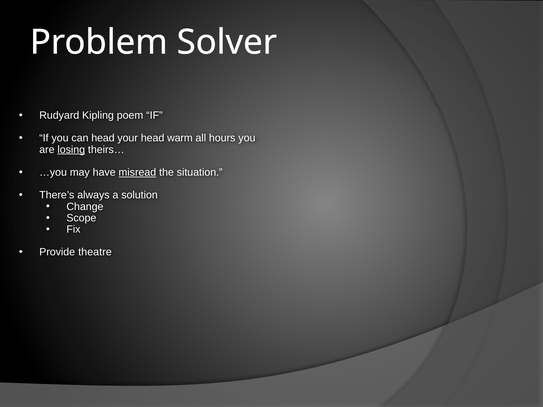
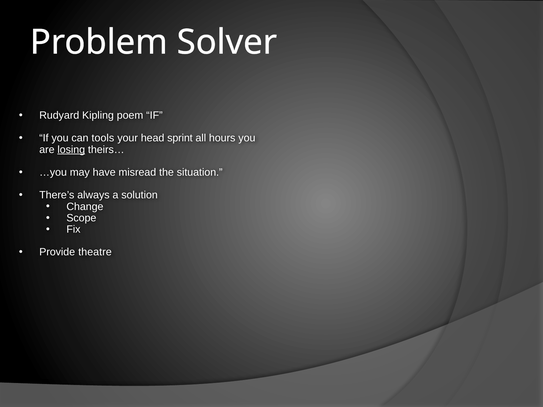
can head: head -> tools
warm: warm -> sprint
misread underline: present -> none
